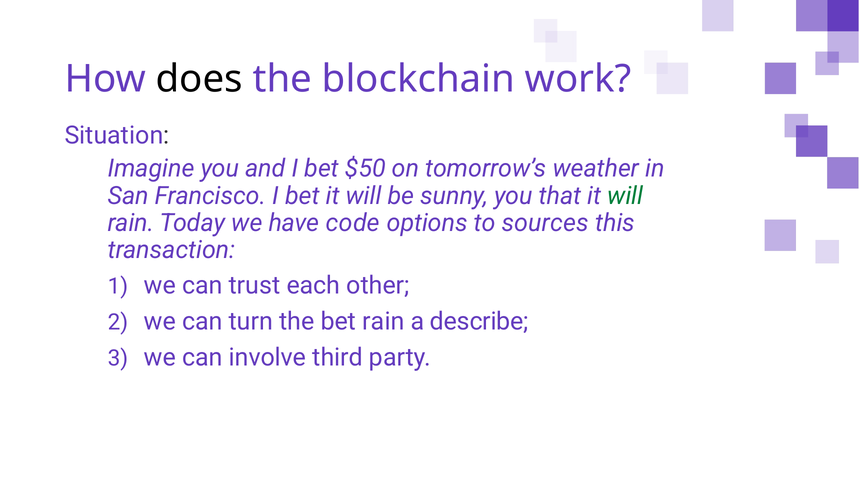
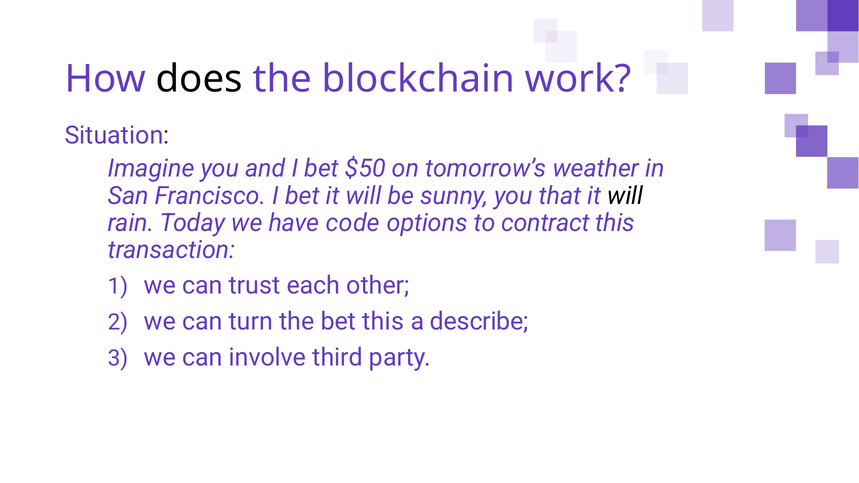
will at (625, 196) colour: green -> black
sources: sources -> contract
bet rain: rain -> this
